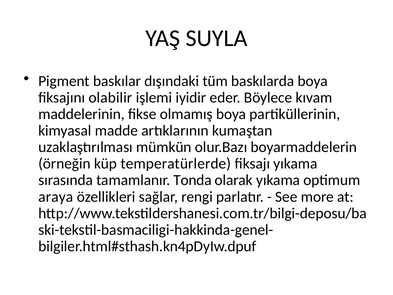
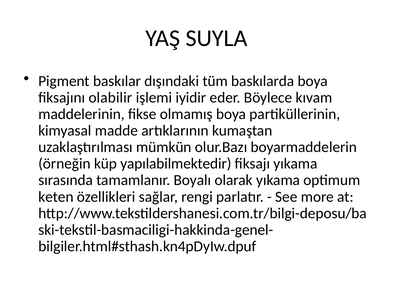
temperatürlerde: temperatürlerde -> yapılabilmektedir
Tonda: Tonda -> Boyalı
araya: araya -> keten
